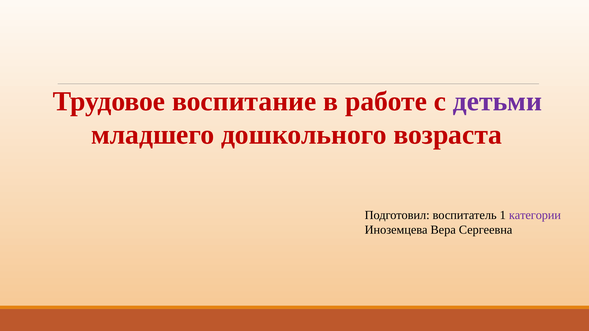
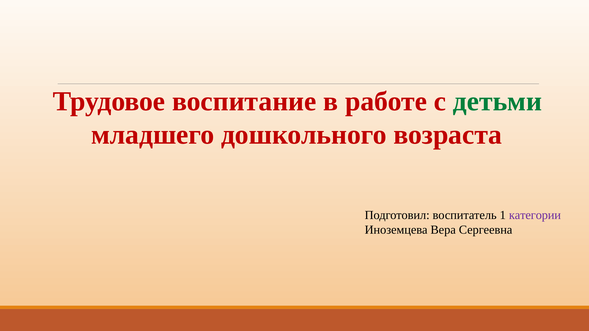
детьми colour: purple -> green
